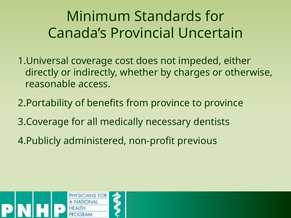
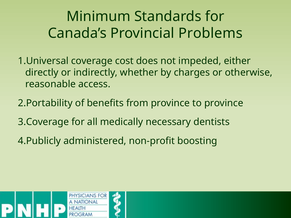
Uncertain: Uncertain -> Problems
previous: previous -> boosting
